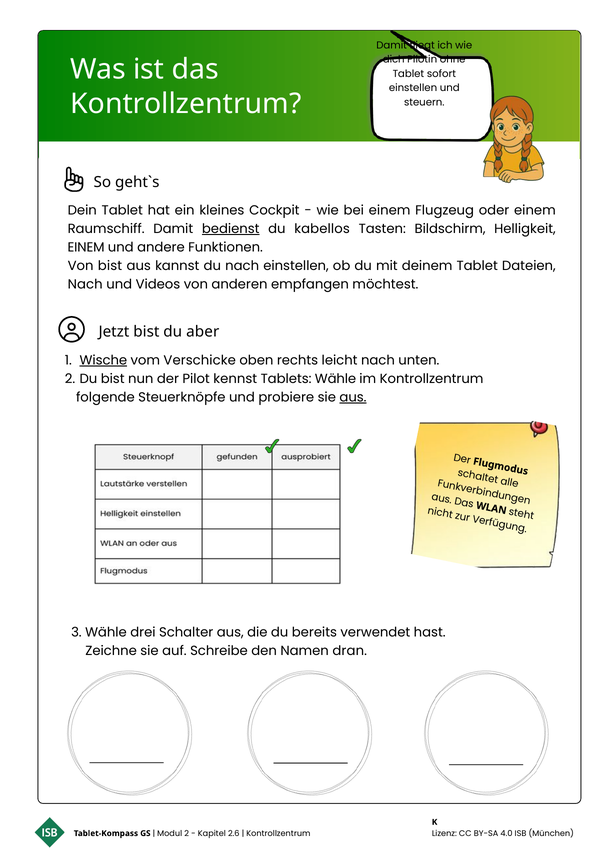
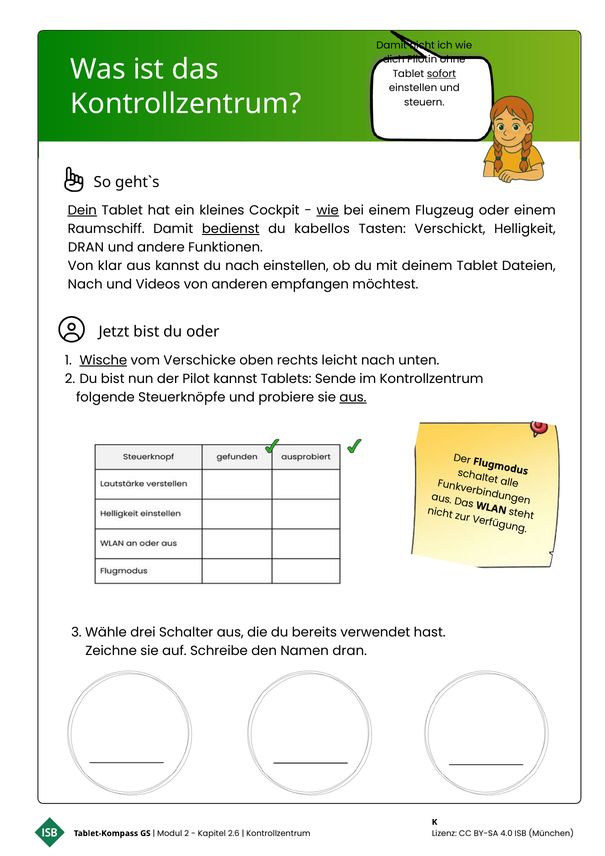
Damit fliegt: fliegt -> nicht
sofort underline: none -> present
Dein underline: none -> present
wie at (328, 210) underline: none -> present
Bildschirm: Bildschirm -> Verschickt
EINEM at (86, 247): EINEM -> DRAN
Von bist: bist -> klar
du aber: aber -> oder
Pilot kennst: kennst -> kannst
Tablets Wähle: Wähle -> Sende
